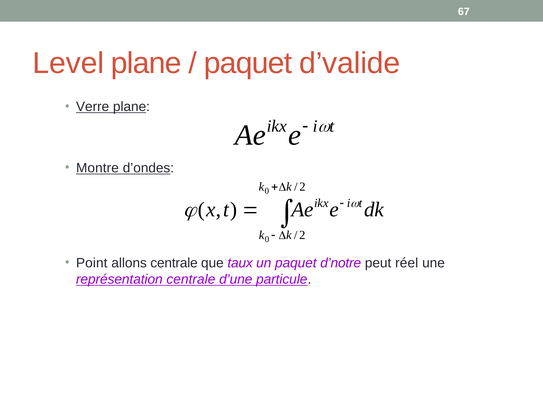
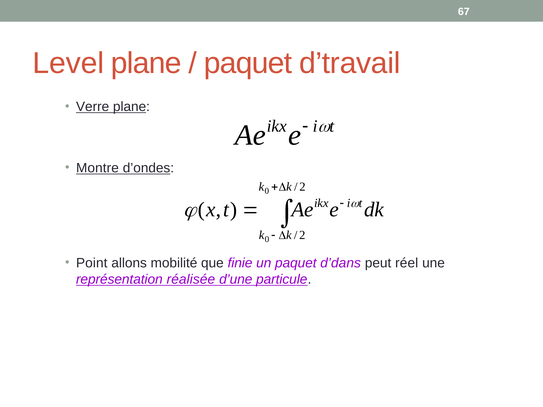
d’valide: d’valide -> d’travail
allons centrale: centrale -> mobilité
taux: taux -> finie
d’notre: d’notre -> d’dans
représentation centrale: centrale -> réalisée
